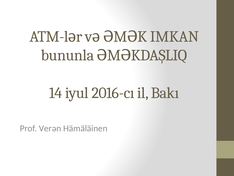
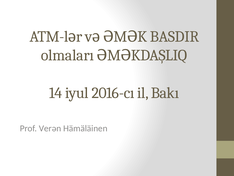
IMKAN: IMKAN -> BASDIR
bununla: bununla -> olmaları
